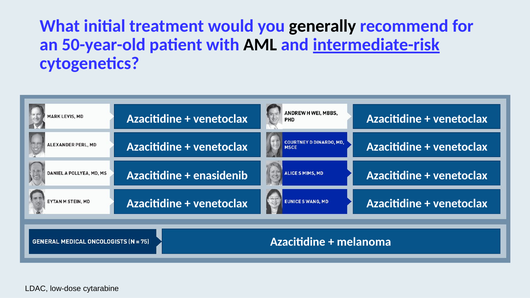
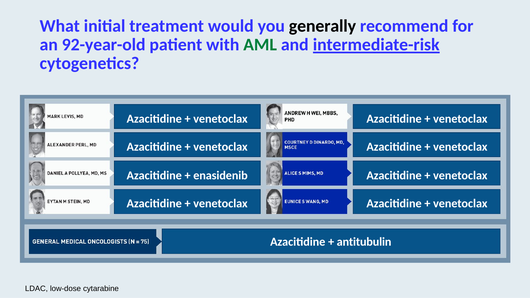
50-year-old: 50-year-old -> 92-year-old
AML colour: black -> green
melanoma: melanoma -> antitubulin
